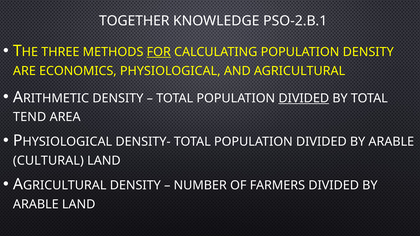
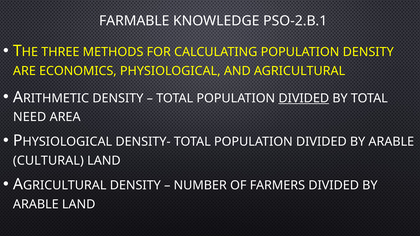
TOGETHER: TOGETHER -> FARMABLE
FOR underline: present -> none
TEND: TEND -> NEED
